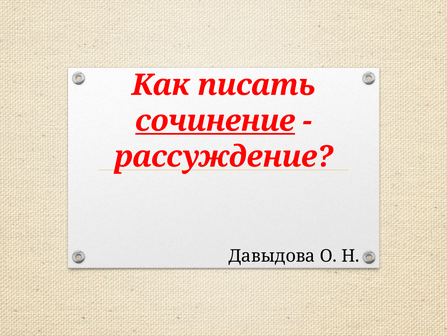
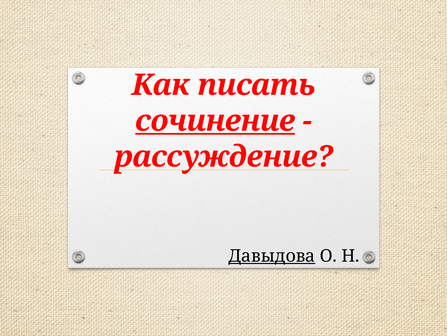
Давыдова underline: none -> present
